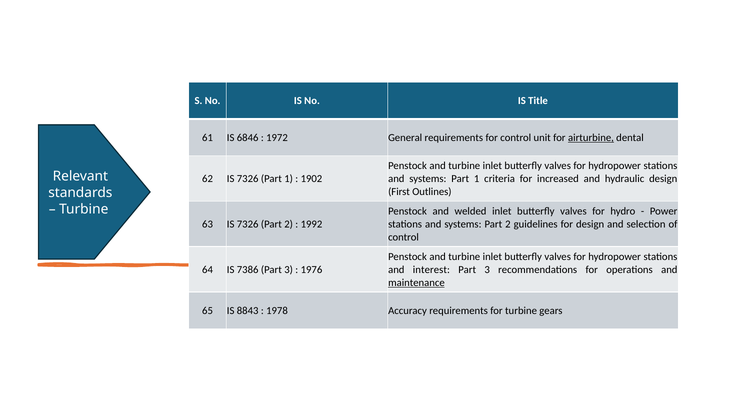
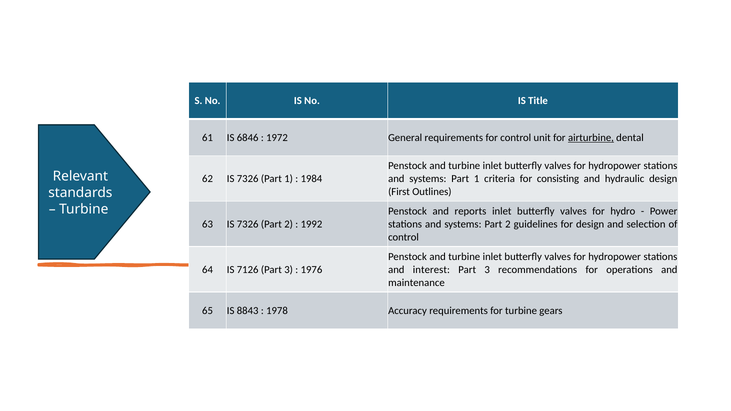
1902: 1902 -> 1984
increased: increased -> consisting
welded: welded -> reports
7386: 7386 -> 7126
maintenance underline: present -> none
